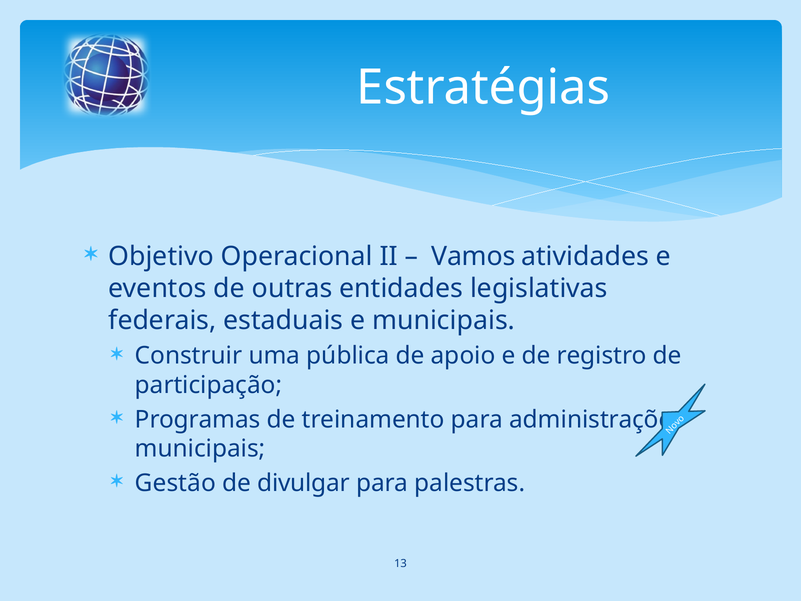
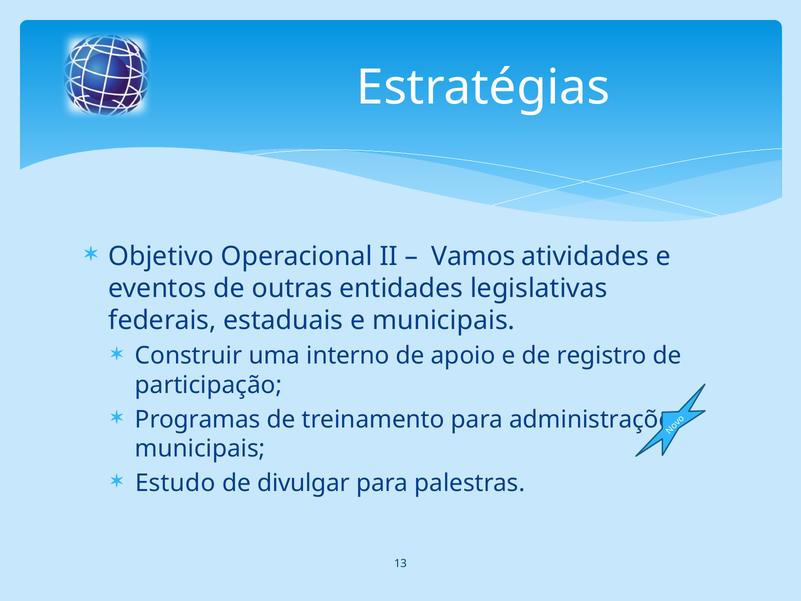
pública: pública -> interno
Gestão: Gestão -> Estudo
